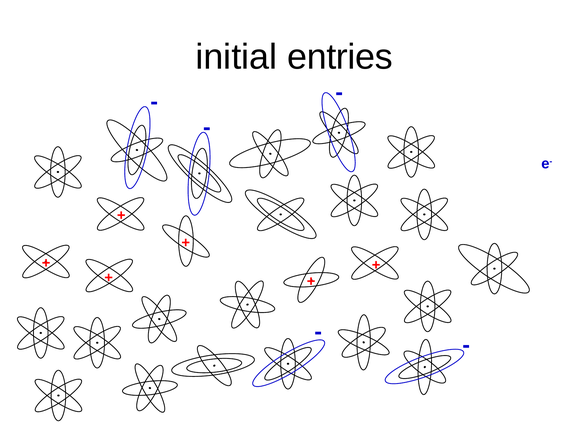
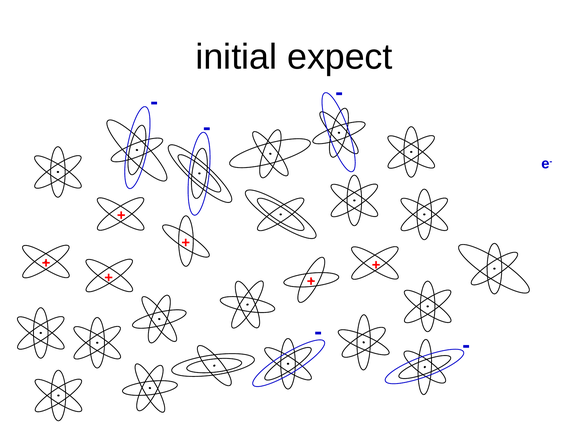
entries: entries -> expect
